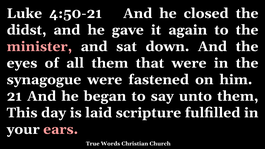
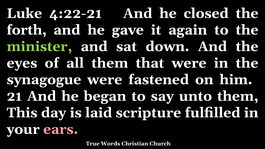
4:50-21: 4:50-21 -> 4:22-21
didst: didst -> forth
minister colour: pink -> light green
